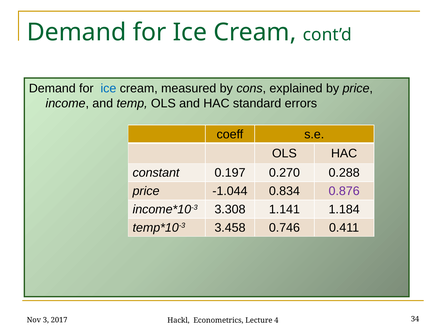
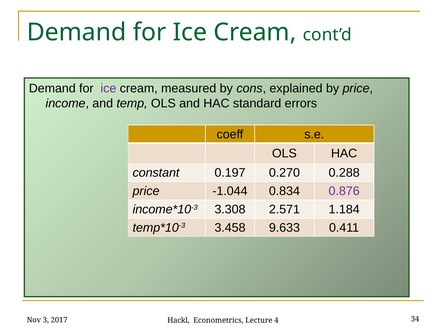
ice at (108, 89) colour: blue -> purple
1.141: 1.141 -> 2.571
0.746: 0.746 -> 9.633
